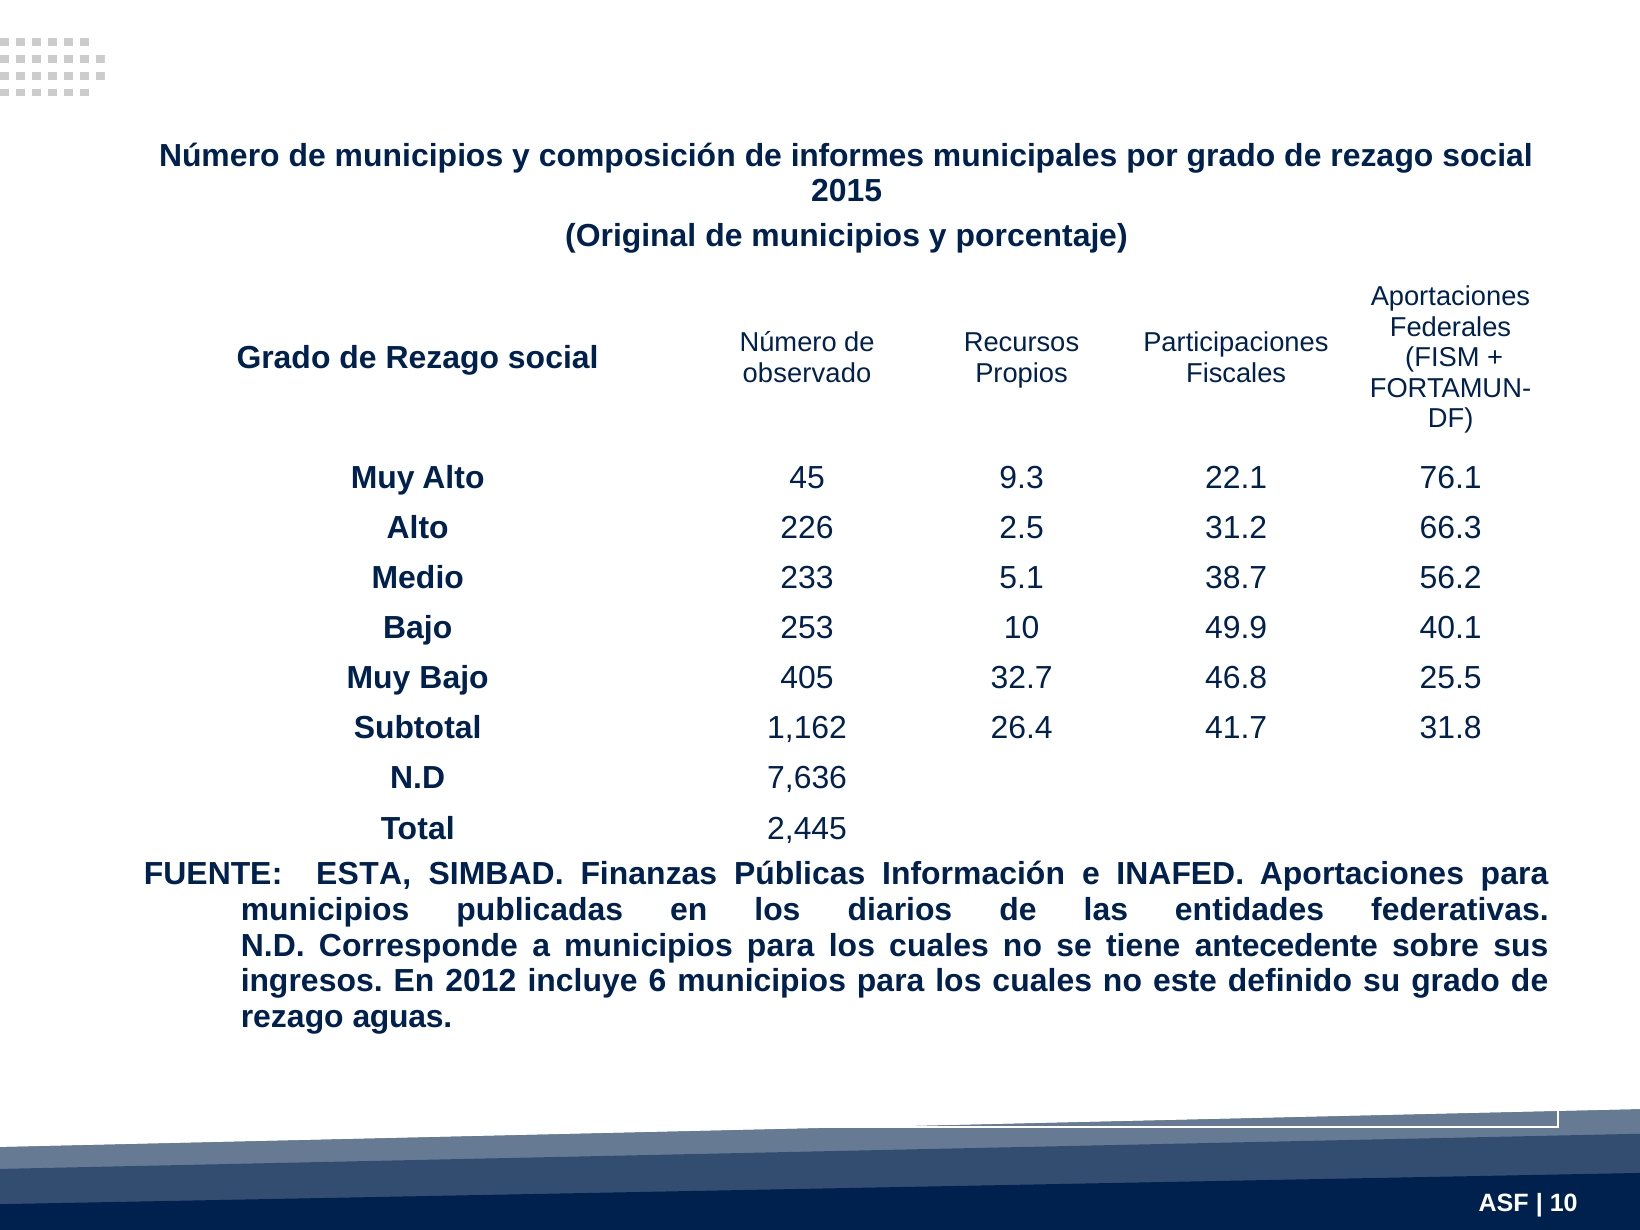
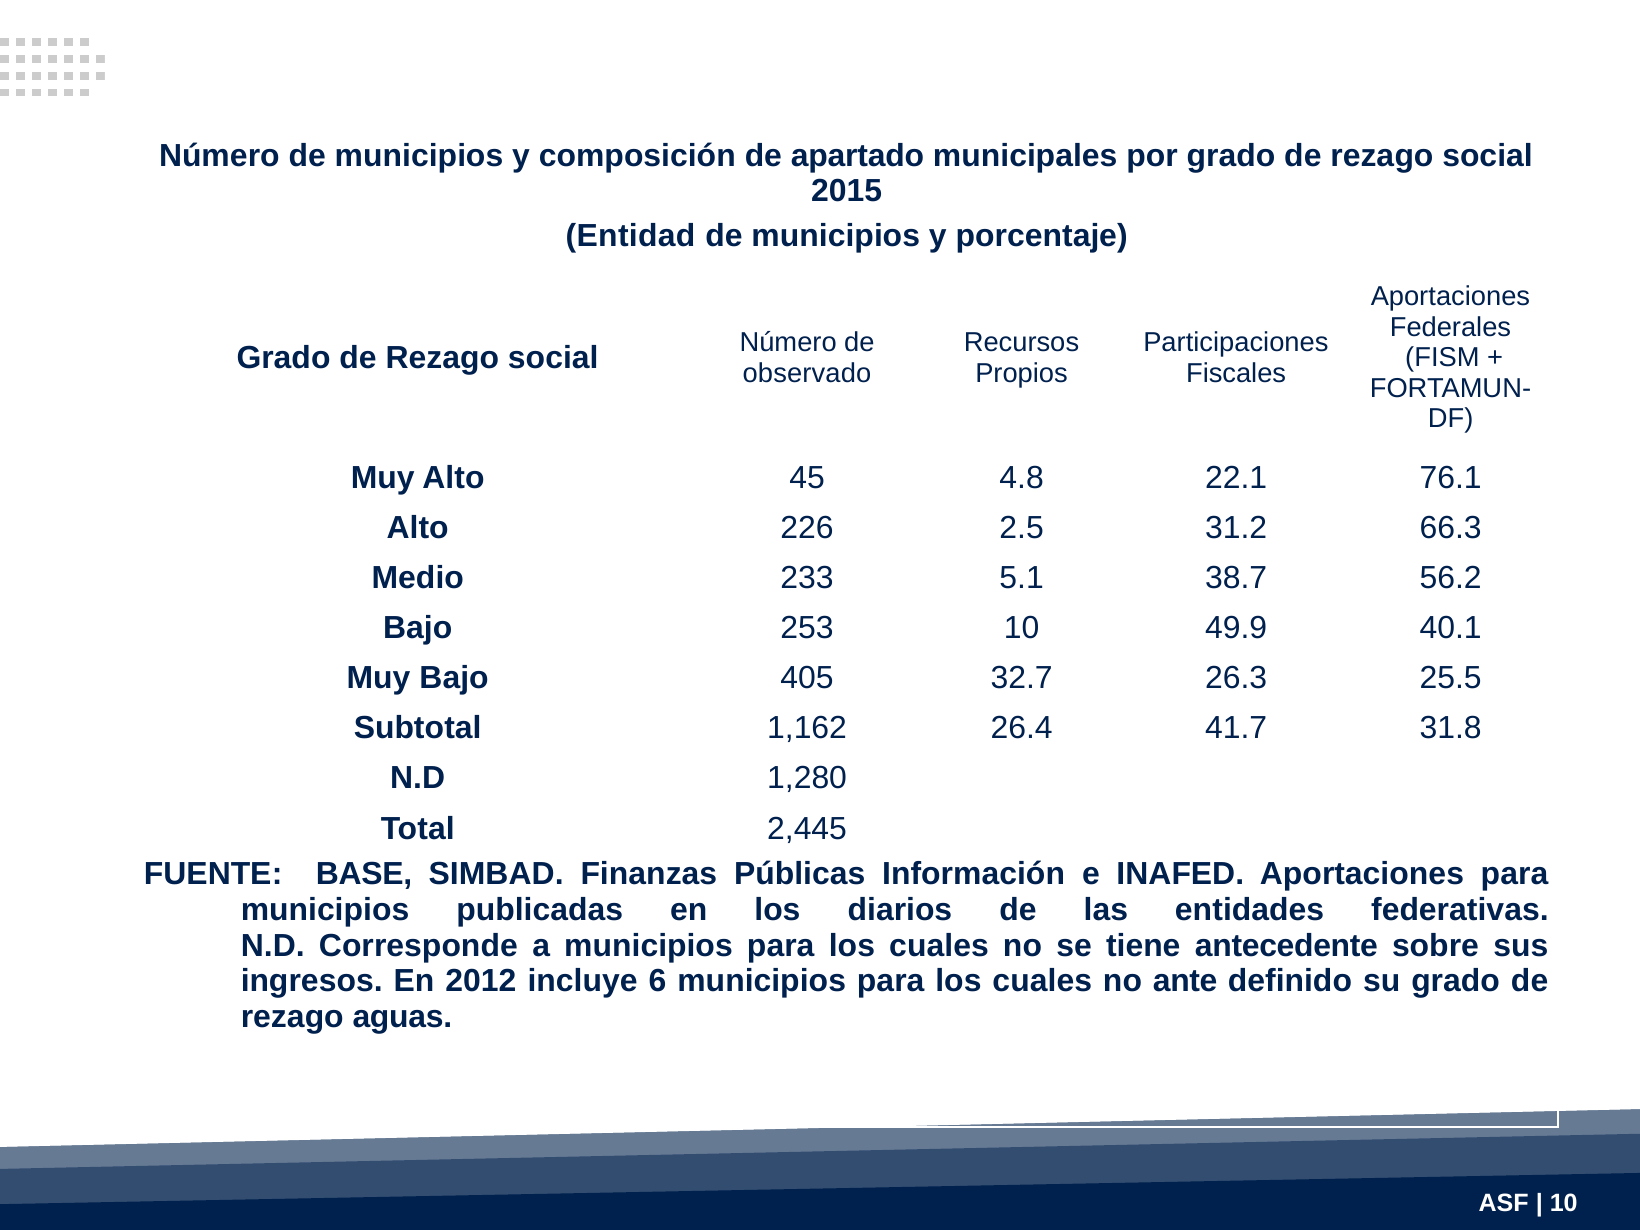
informes: informes -> apartado
Original: Original -> Entidad
9.3: 9.3 -> 4.8
46.8: 46.8 -> 26.3
7,636: 7,636 -> 1,280
ESTA: ESTA -> BASE
este: este -> ante
